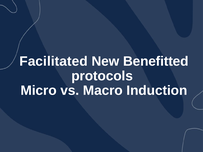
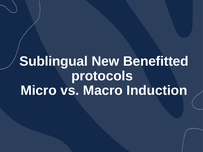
Facilitated: Facilitated -> Sublingual
